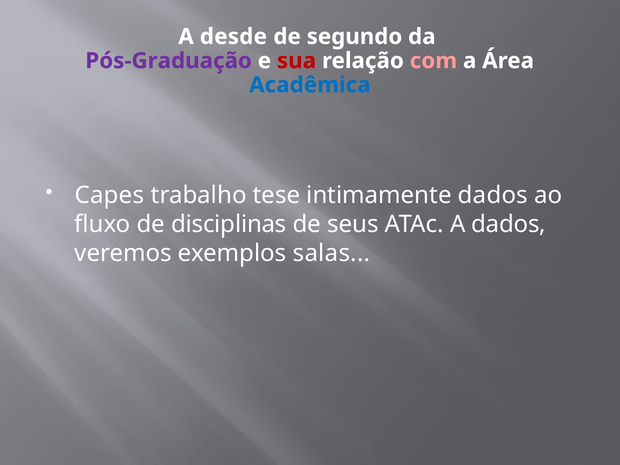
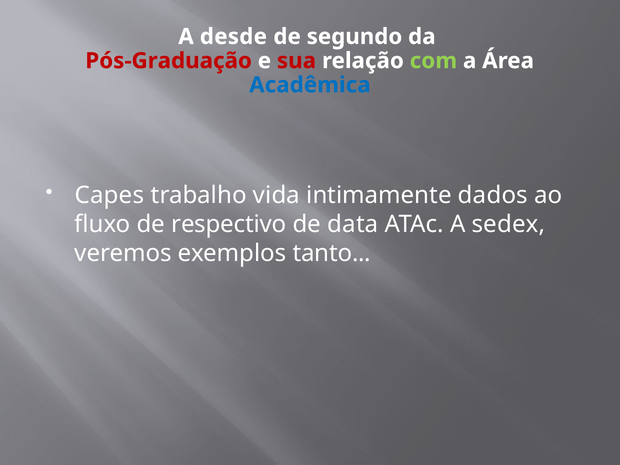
Pós-Graduação colour: purple -> red
com colour: pink -> light green
tese: tese -> vida
disciplinas: disciplinas -> respectivo
seus: seus -> data
A dados: dados -> sedex
salas: salas -> tanto
